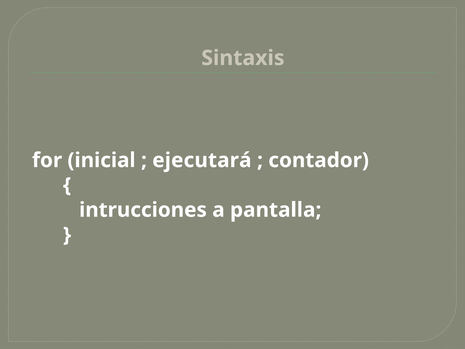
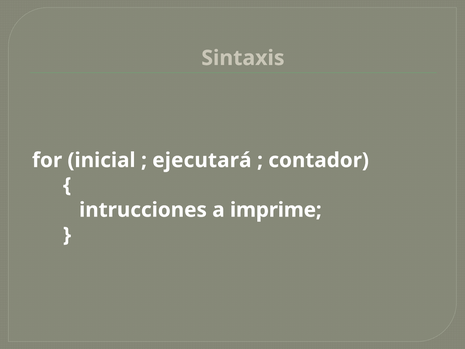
pantalla: pantalla -> imprime
